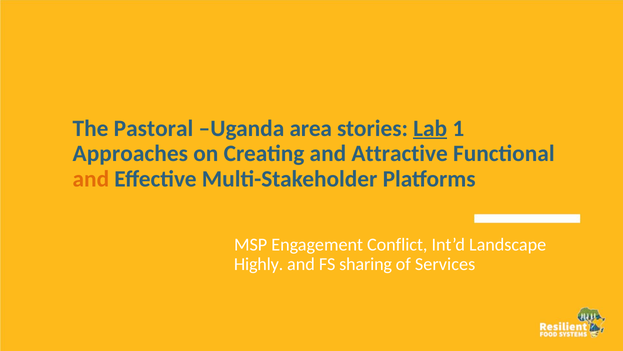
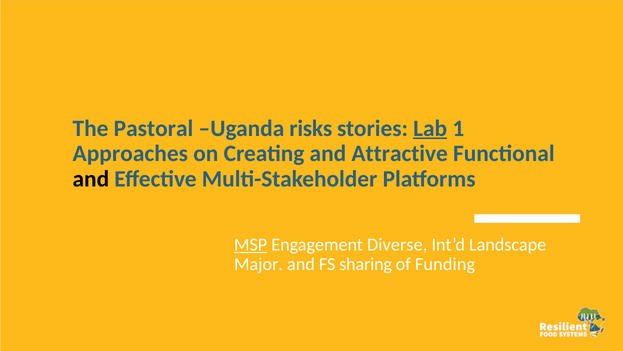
area: area -> risks
and at (91, 179) colour: orange -> black
MSP underline: none -> present
Conflict: Conflict -> Diverse
Highly: Highly -> Major
Services: Services -> Funding
